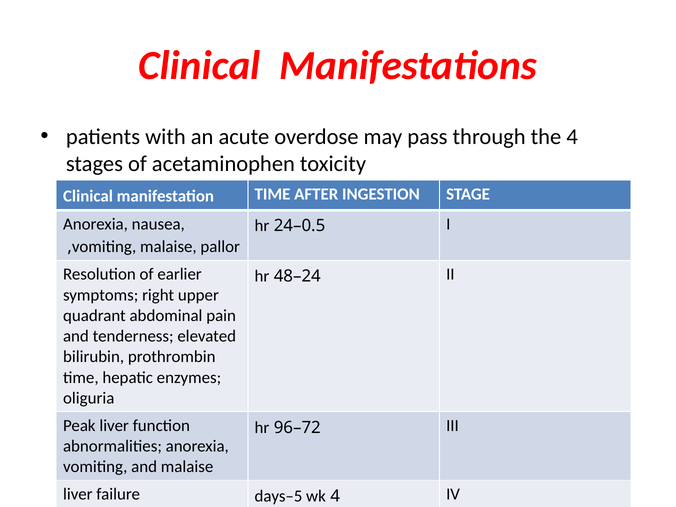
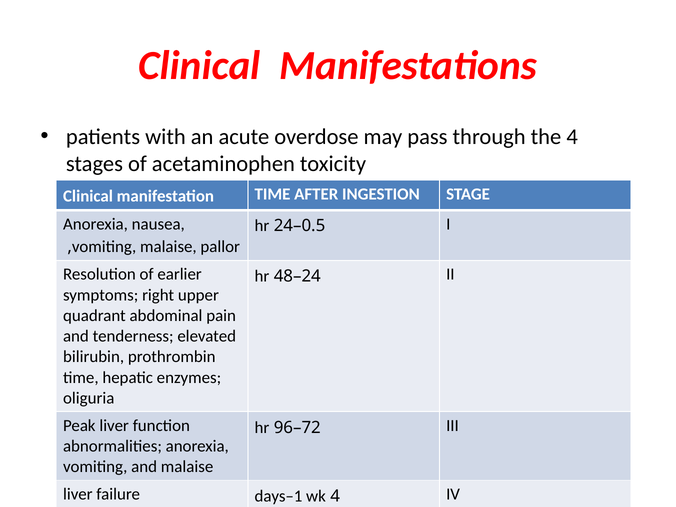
days–5: days–5 -> days–1
